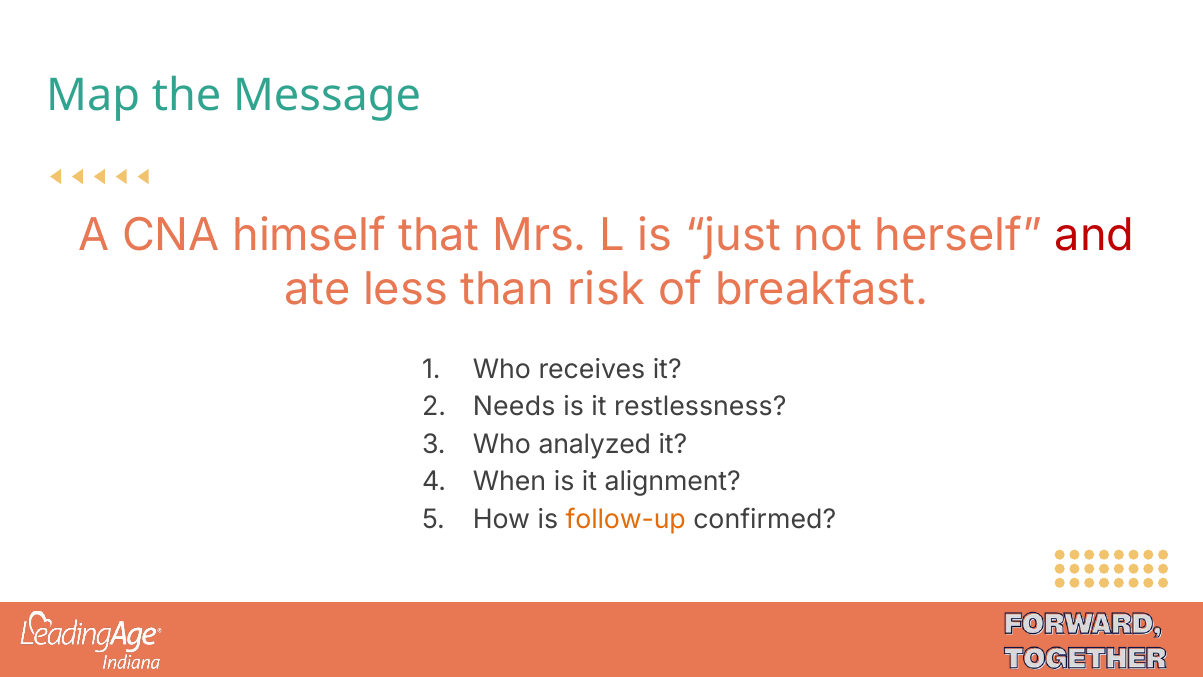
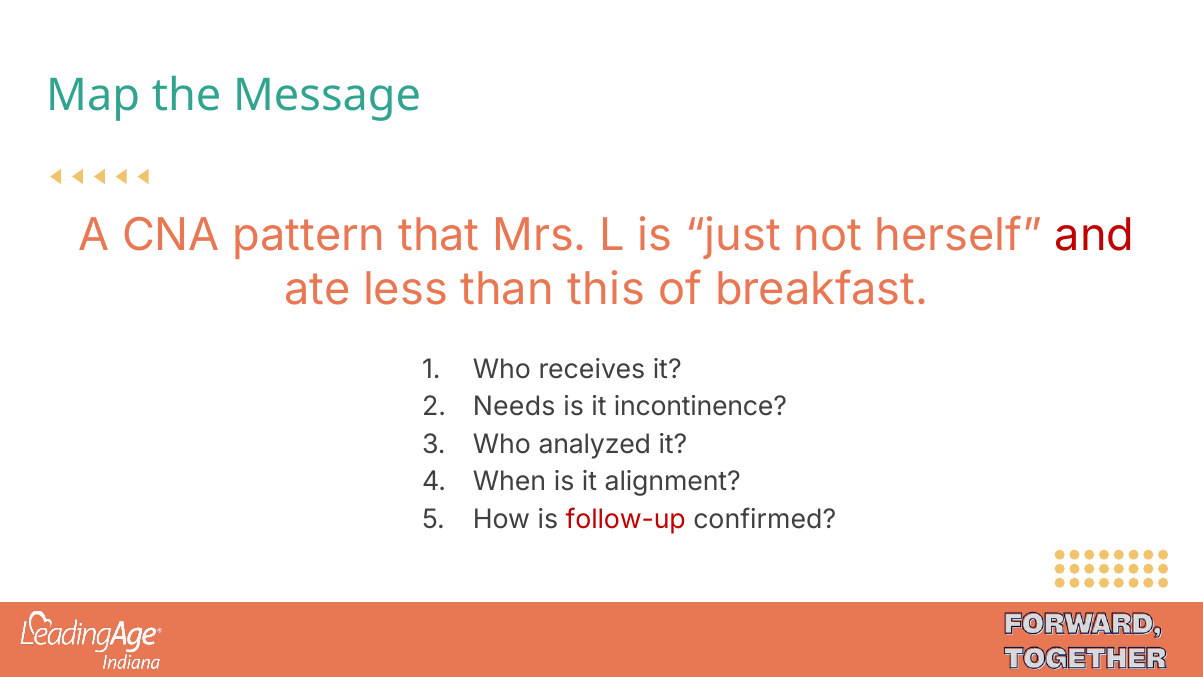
himself: himself -> pattern
risk: risk -> this
restlessness: restlessness -> incontinence
follow-up colour: orange -> red
